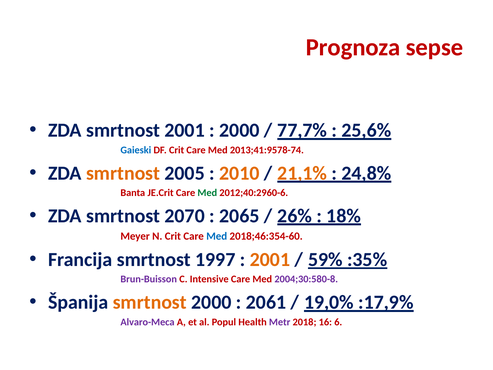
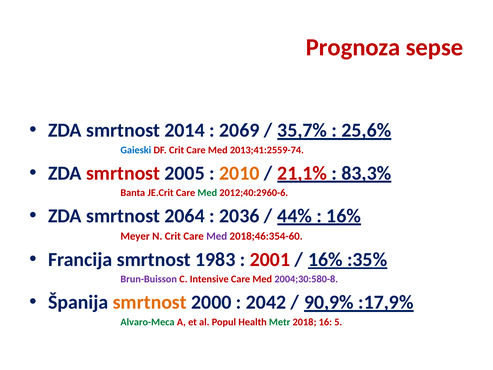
smrtnost 2001: 2001 -> 2014
2000 at (239, 130): 2000 -> 2069
77,7%: 77,7% -> 35,7%
2013;41:9578-74: 2013;41:9578-74 -> 2013;41:2559-74
smrtnost at (123, 173) colour: orange -> red
21,1% colour: orange -> red
24,8%: 24,8% -> 83,3%
2070: 2070 -> 2064
2065: 2065 -> 2036
26%: 26% -> 44%
18% at (344, 216): 18% -> 16%
Med at (217, 236) colour: blue -> purple
1997: 1997 -> 1983
2001 at (270, 259) colour: orange -> red
59% at (325, 259): 59% -> 16%
2061: 2061 -> 2042
19,0%: 19,0% -> 90,9%
Alvaro-Meca colour: purple -> green
Metr colour: purple -> green
6: 6 -> 5
